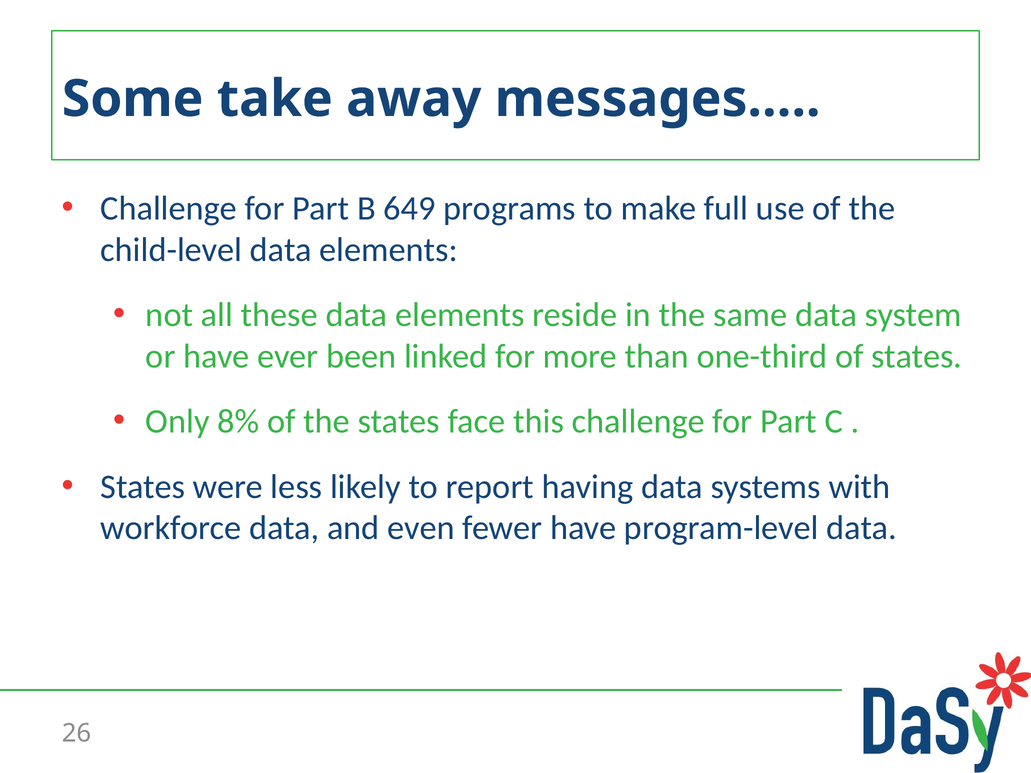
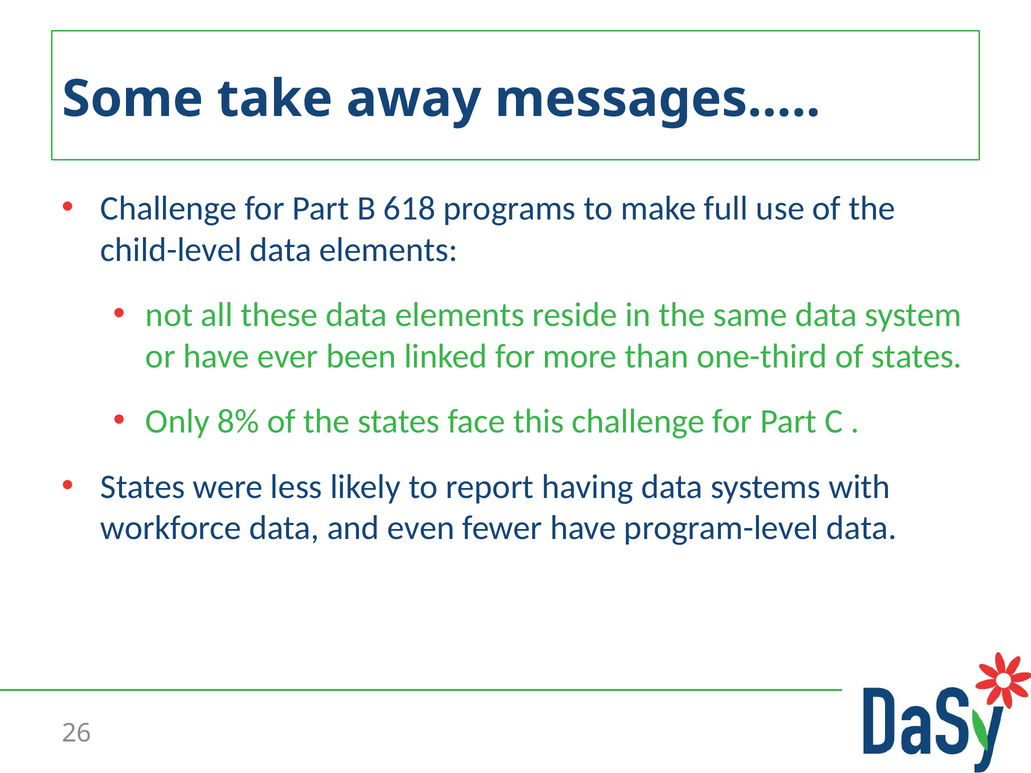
649: 649 -> 618
